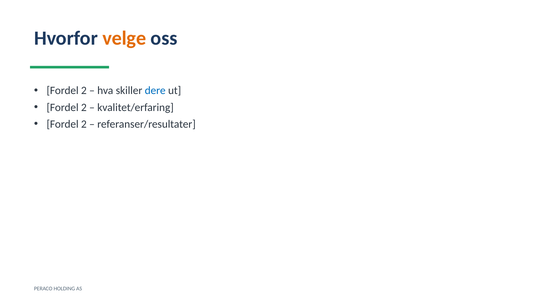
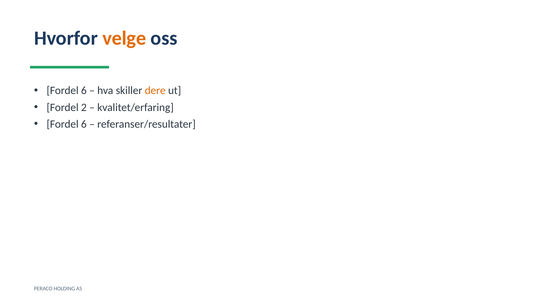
2 at (84, 91): 2 -> 6
dere colour: blue -> orange
2 at (84, 124): 2 -> 6
